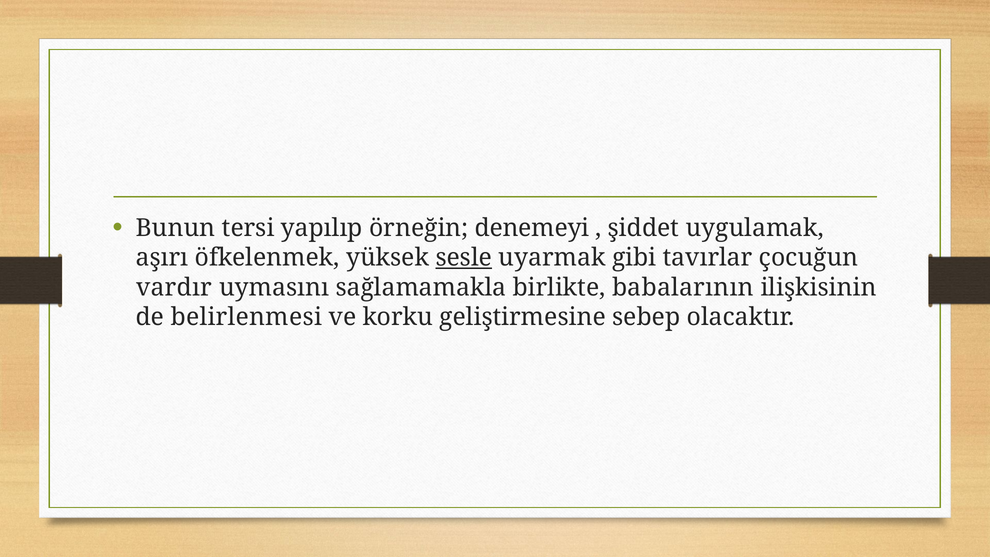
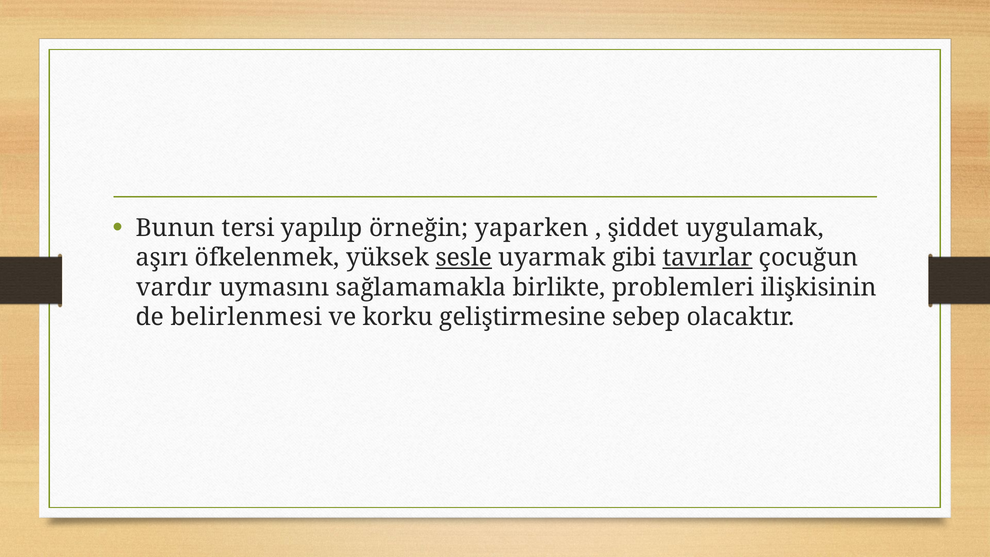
denemeyi: denemeyi -> yaparken
tavırlar underline: none -> present
babalarının: babalarının -> problemleri
